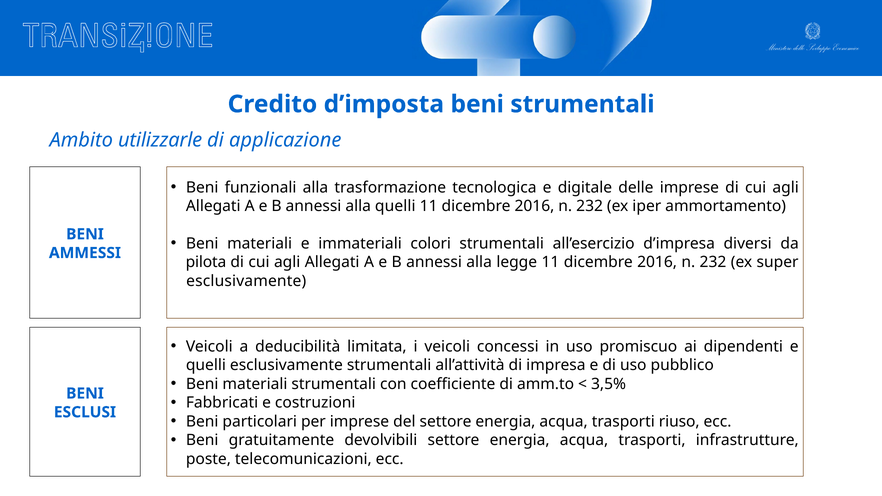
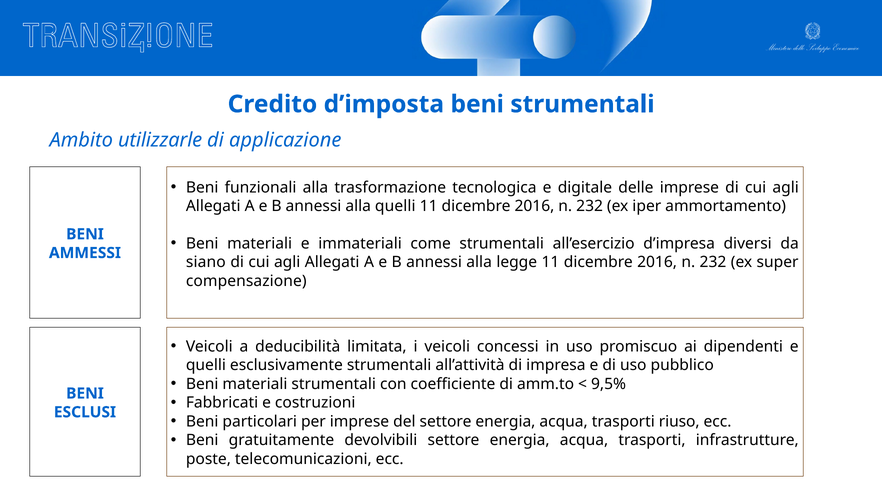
colori: colori -> come
pilota: pilota -> siano
esclusivamente at (246, 281): esclusivamente -> compensazione
3,5%: 3,5% -> 9,5%
